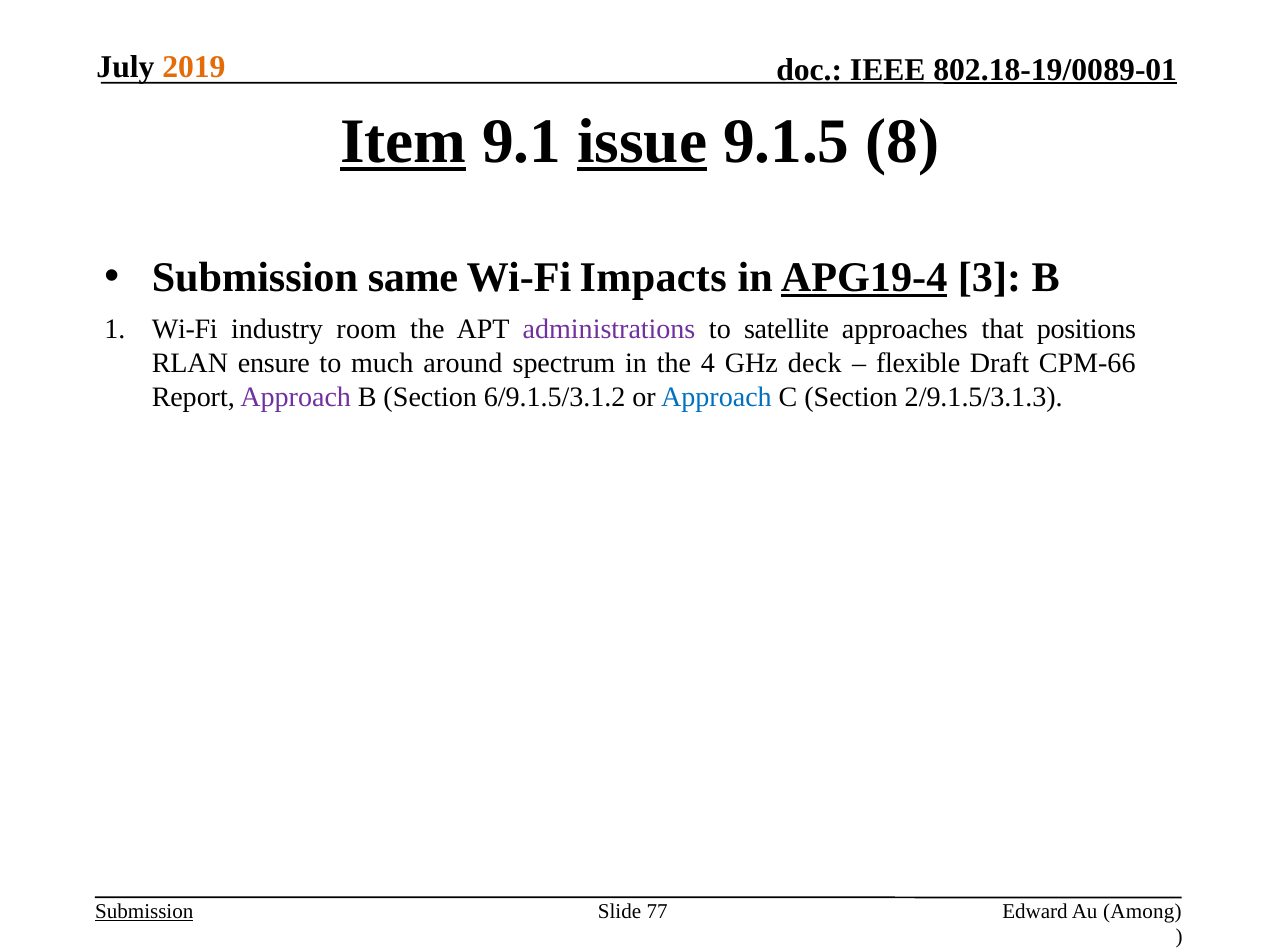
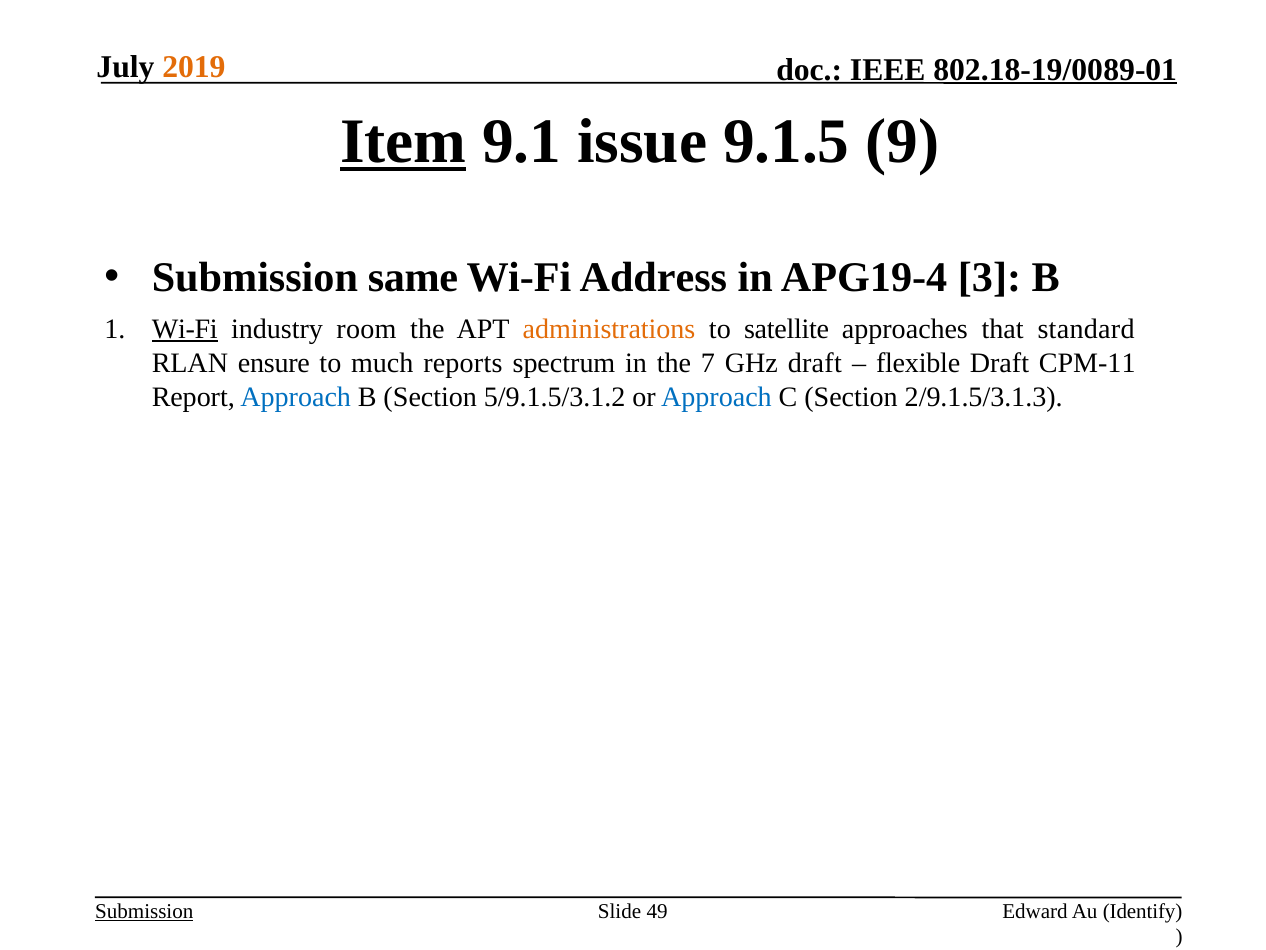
issue underline: present -> none
8: 8 -> 9
Impacts: Impacts -> Address
APG19-4 underline: present -> none
Wi-Fi at (185, 329) underline: none -> present
administrations colour: purple -> orange
positions: positions -> standard
around: around -> reports
4: 4 -> 7
GHz deck: deck -> draft
CPM-66: CPM-66 -> CPM-11
Approach at (296, 397) colour: purple -> blue
6/9.1.5/3.1.2: 6/9.1.5/3.1.2 -> 5/9.1.5/3.1.2
77: 77 -> 49
Among: Among -> Identify
